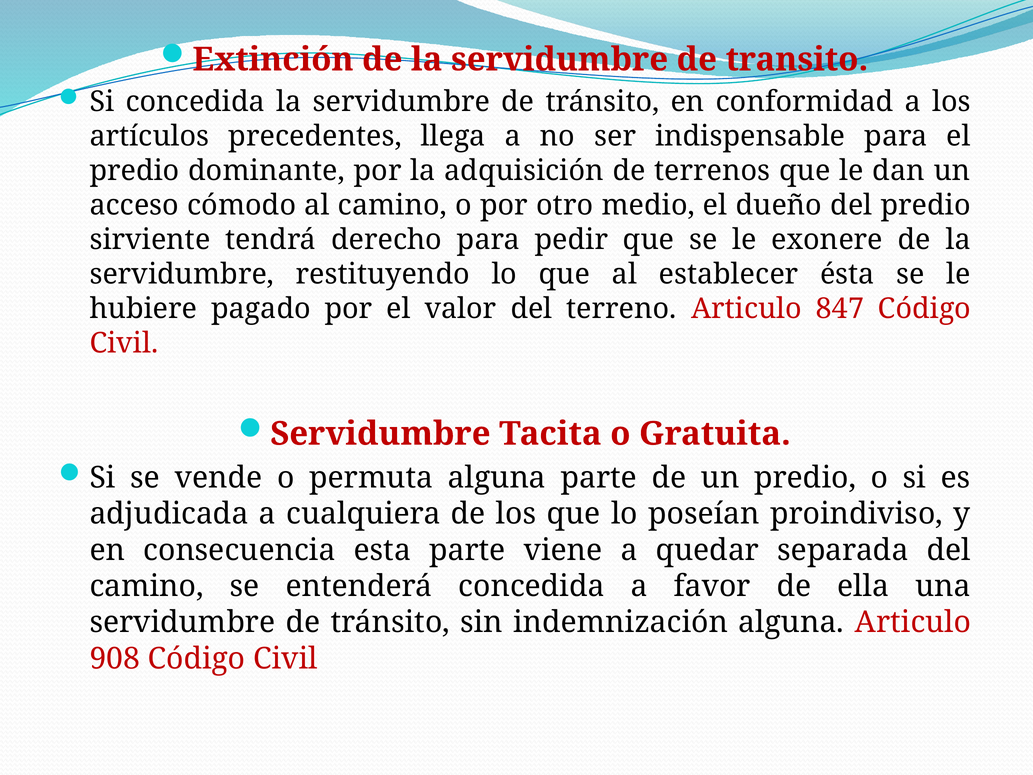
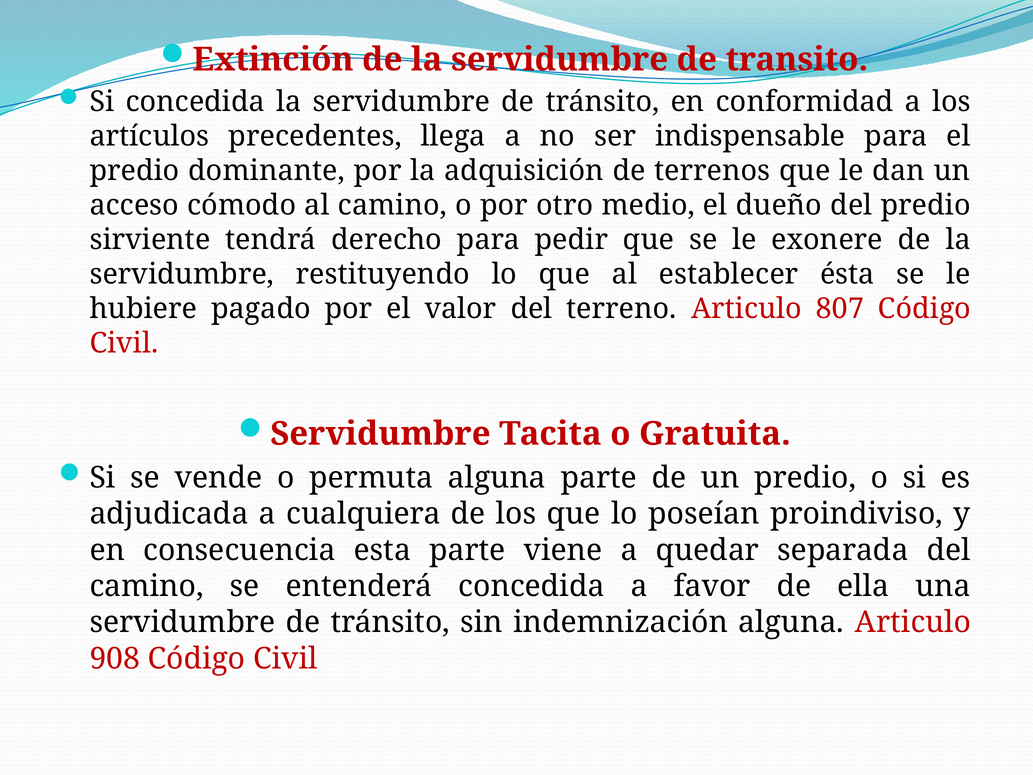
847: 847 -> 807
